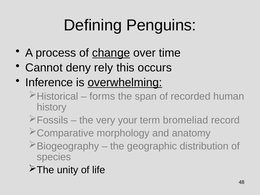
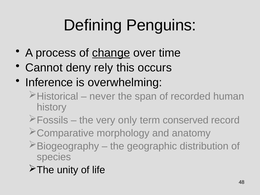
overwhelming underline: present -> none
forms: forms -> never
your: your -> only
bromeliad: bromeliad -> conserved
